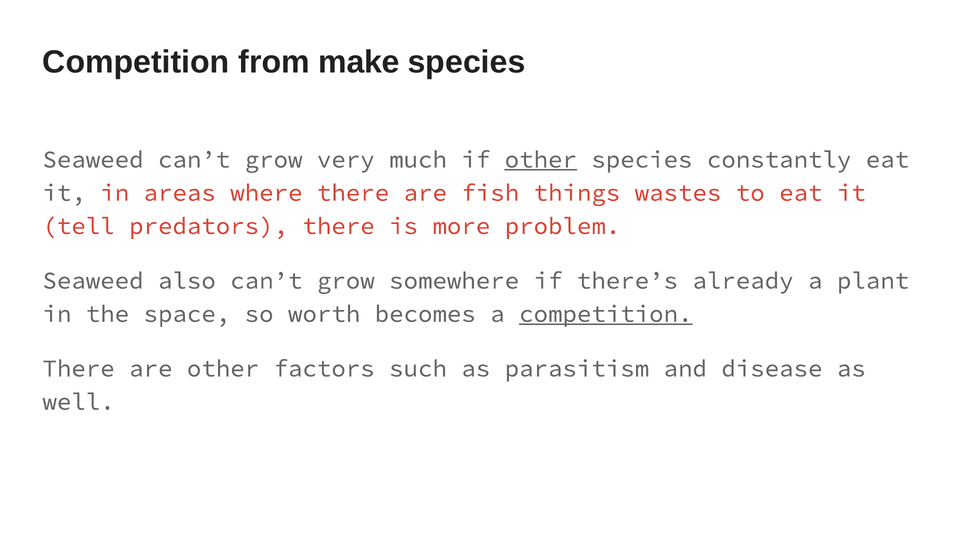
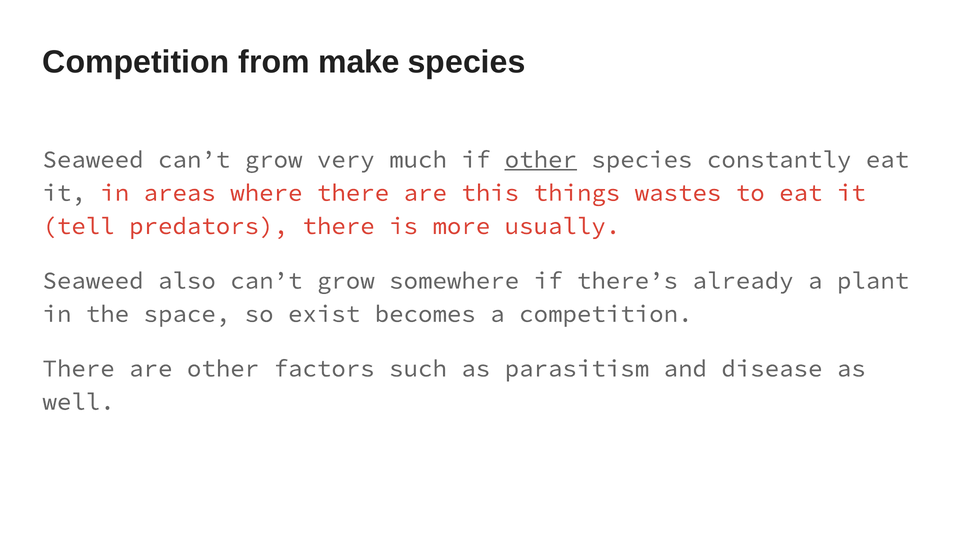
fish: fish -> this
problem: problem -> usually
worth: worth -> exist
competition at (606, 314) underline: present -> none
